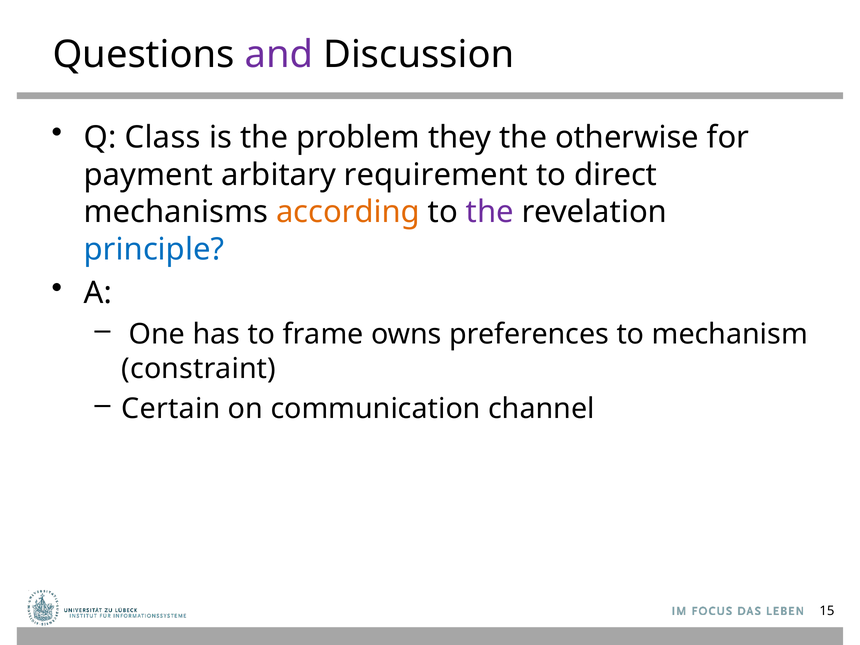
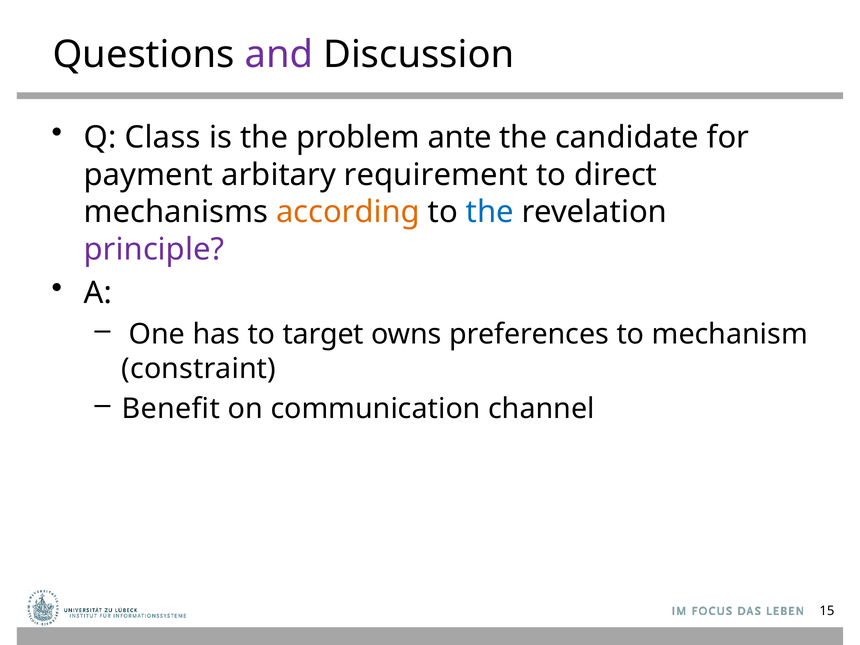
they: they -> ante
otherwise: otherwise -> candidate
the at (490, 212) colour: purple -> blue
principle colour: blue -> purple
frame: frame -> target
Certain: Certain -> Benefit
